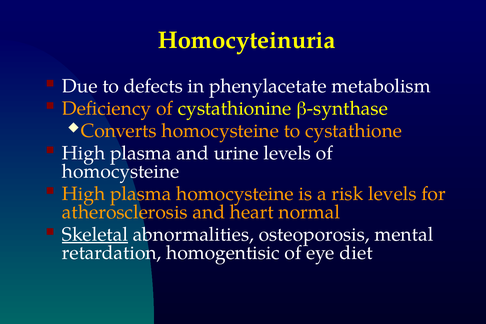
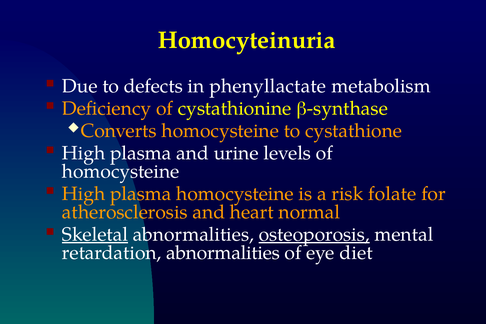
phenylacetate: phenylacetate -> phenyllactate
risk levels: levels -> folate
osteoporosis underline: none -> present
retardation homogentisic: homogentisic -> abnormalities
